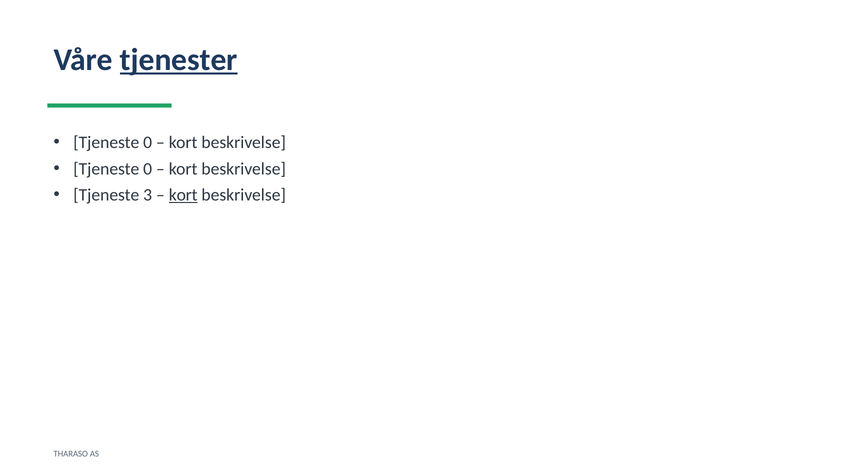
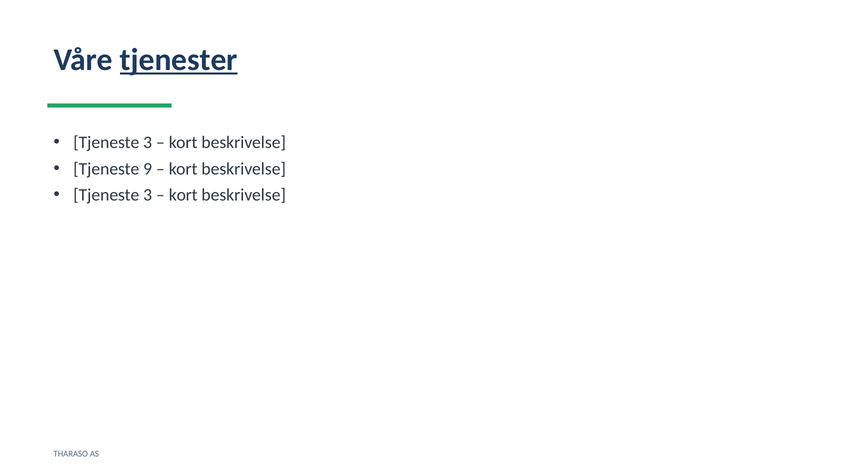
0 at (148, 143): 0 -> 3
0 at (148, 169): 0 -> 9
kort at (183, 195) underline: present -> none
